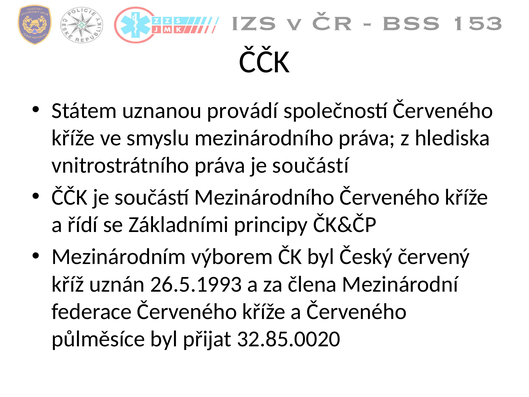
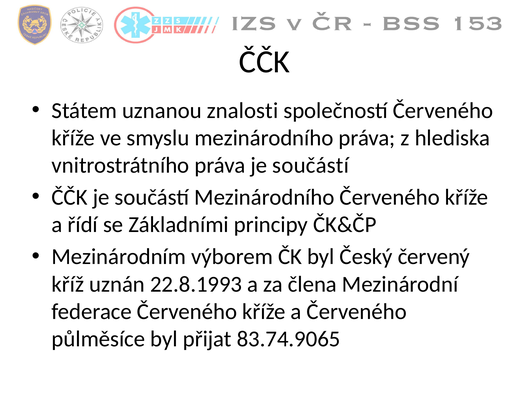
provádí: provádí -> znalosti
26.5.1993: 26.5.1993 -> 22.8.1993
32.85.0020: 32.85.0020 -> 83.74.9065
